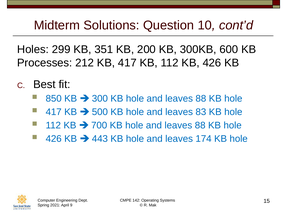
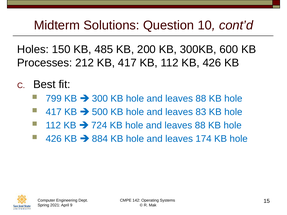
299: 299 -> 150
351: 351 -> 485
850: 850 -> 799
700: 700 -> 724
443: 443 -> 884
